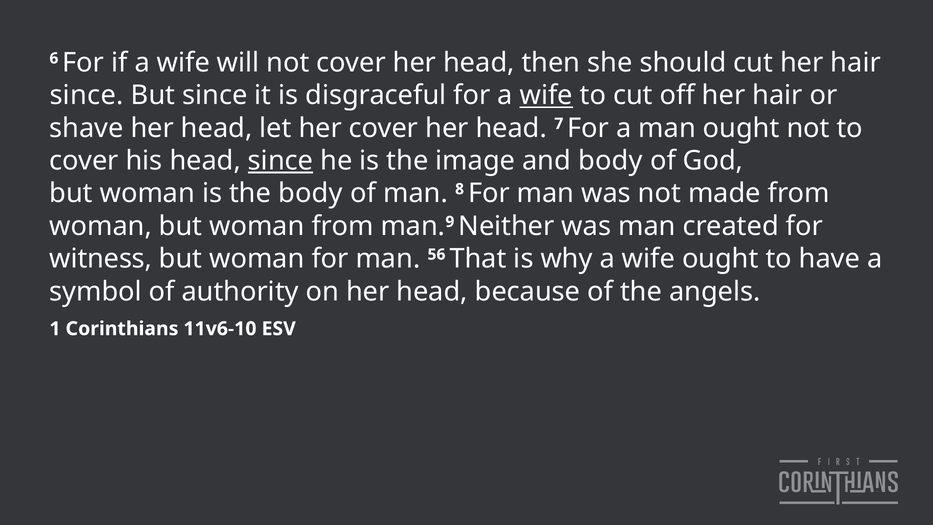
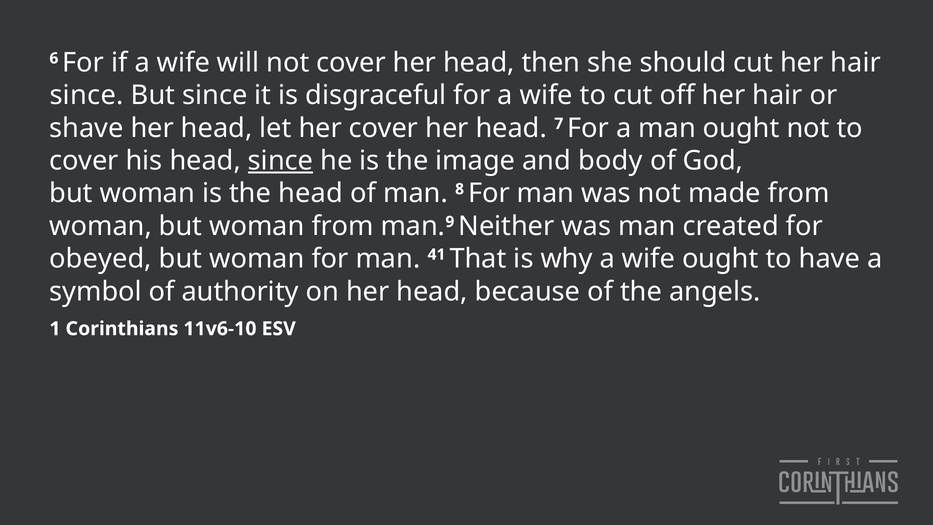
wife at (546, 95) underline: present -> none
the body: body -> head
witness: witness -> obeyed
56: 56 -> 41
